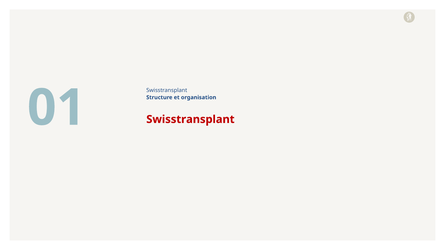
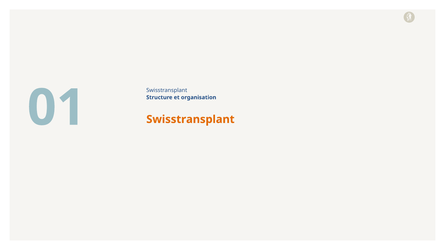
Swisstransplant at (190, 119) colour: red -> orange
